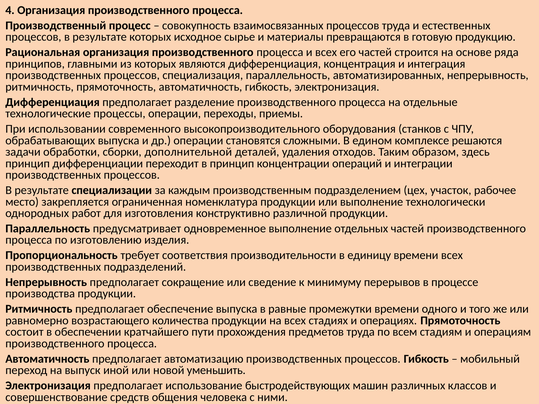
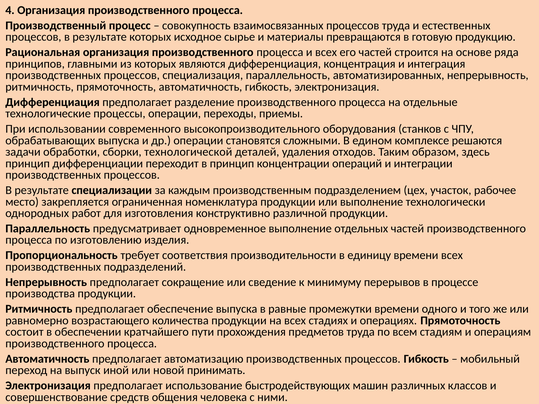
дополнительной: дополнительной -> технологической
уменьшить: уменьшить -> принимать
